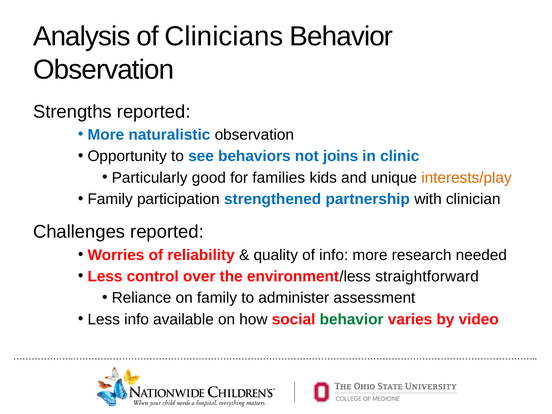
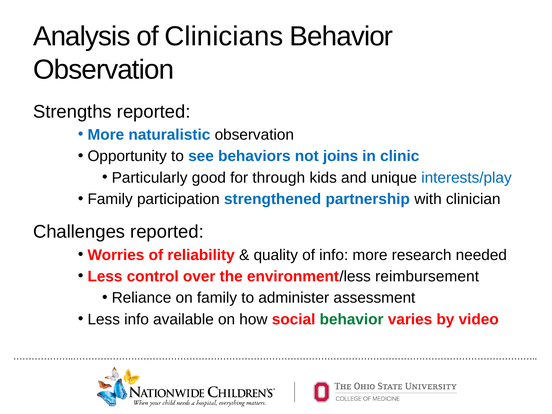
families: families -> through
interests/play colour: orange -> blue
straightforward: straightforward -> reimbursement
